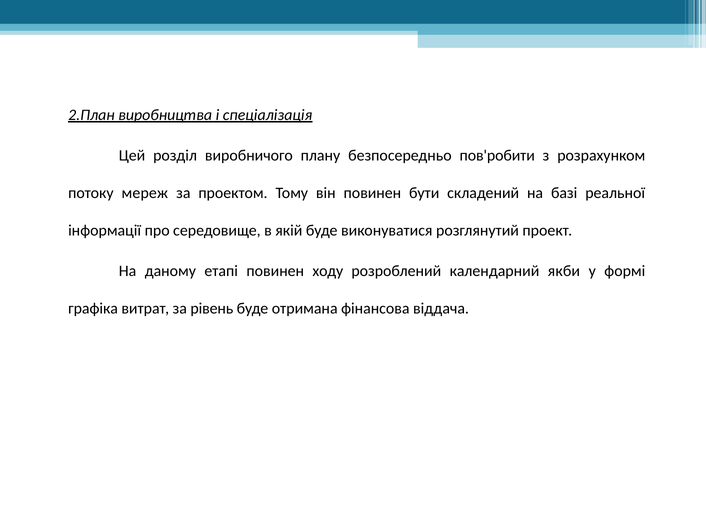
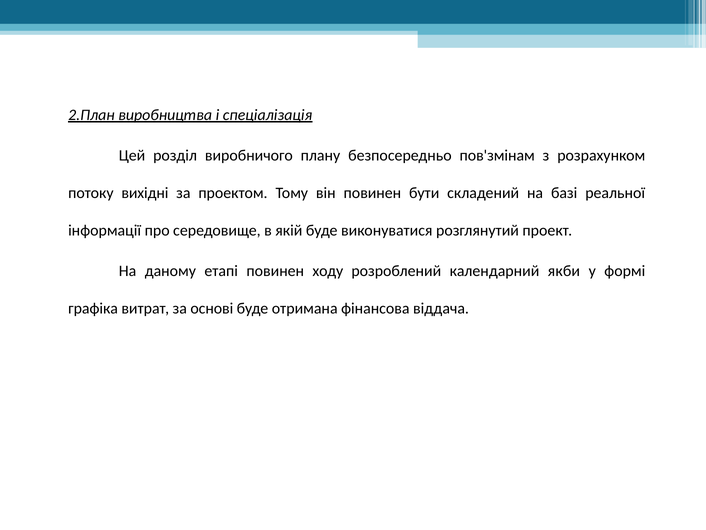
пов'робити: пов'робити -> пов'змінам
мереж: мереж -> вихідні
рівень: рівень -> основі
